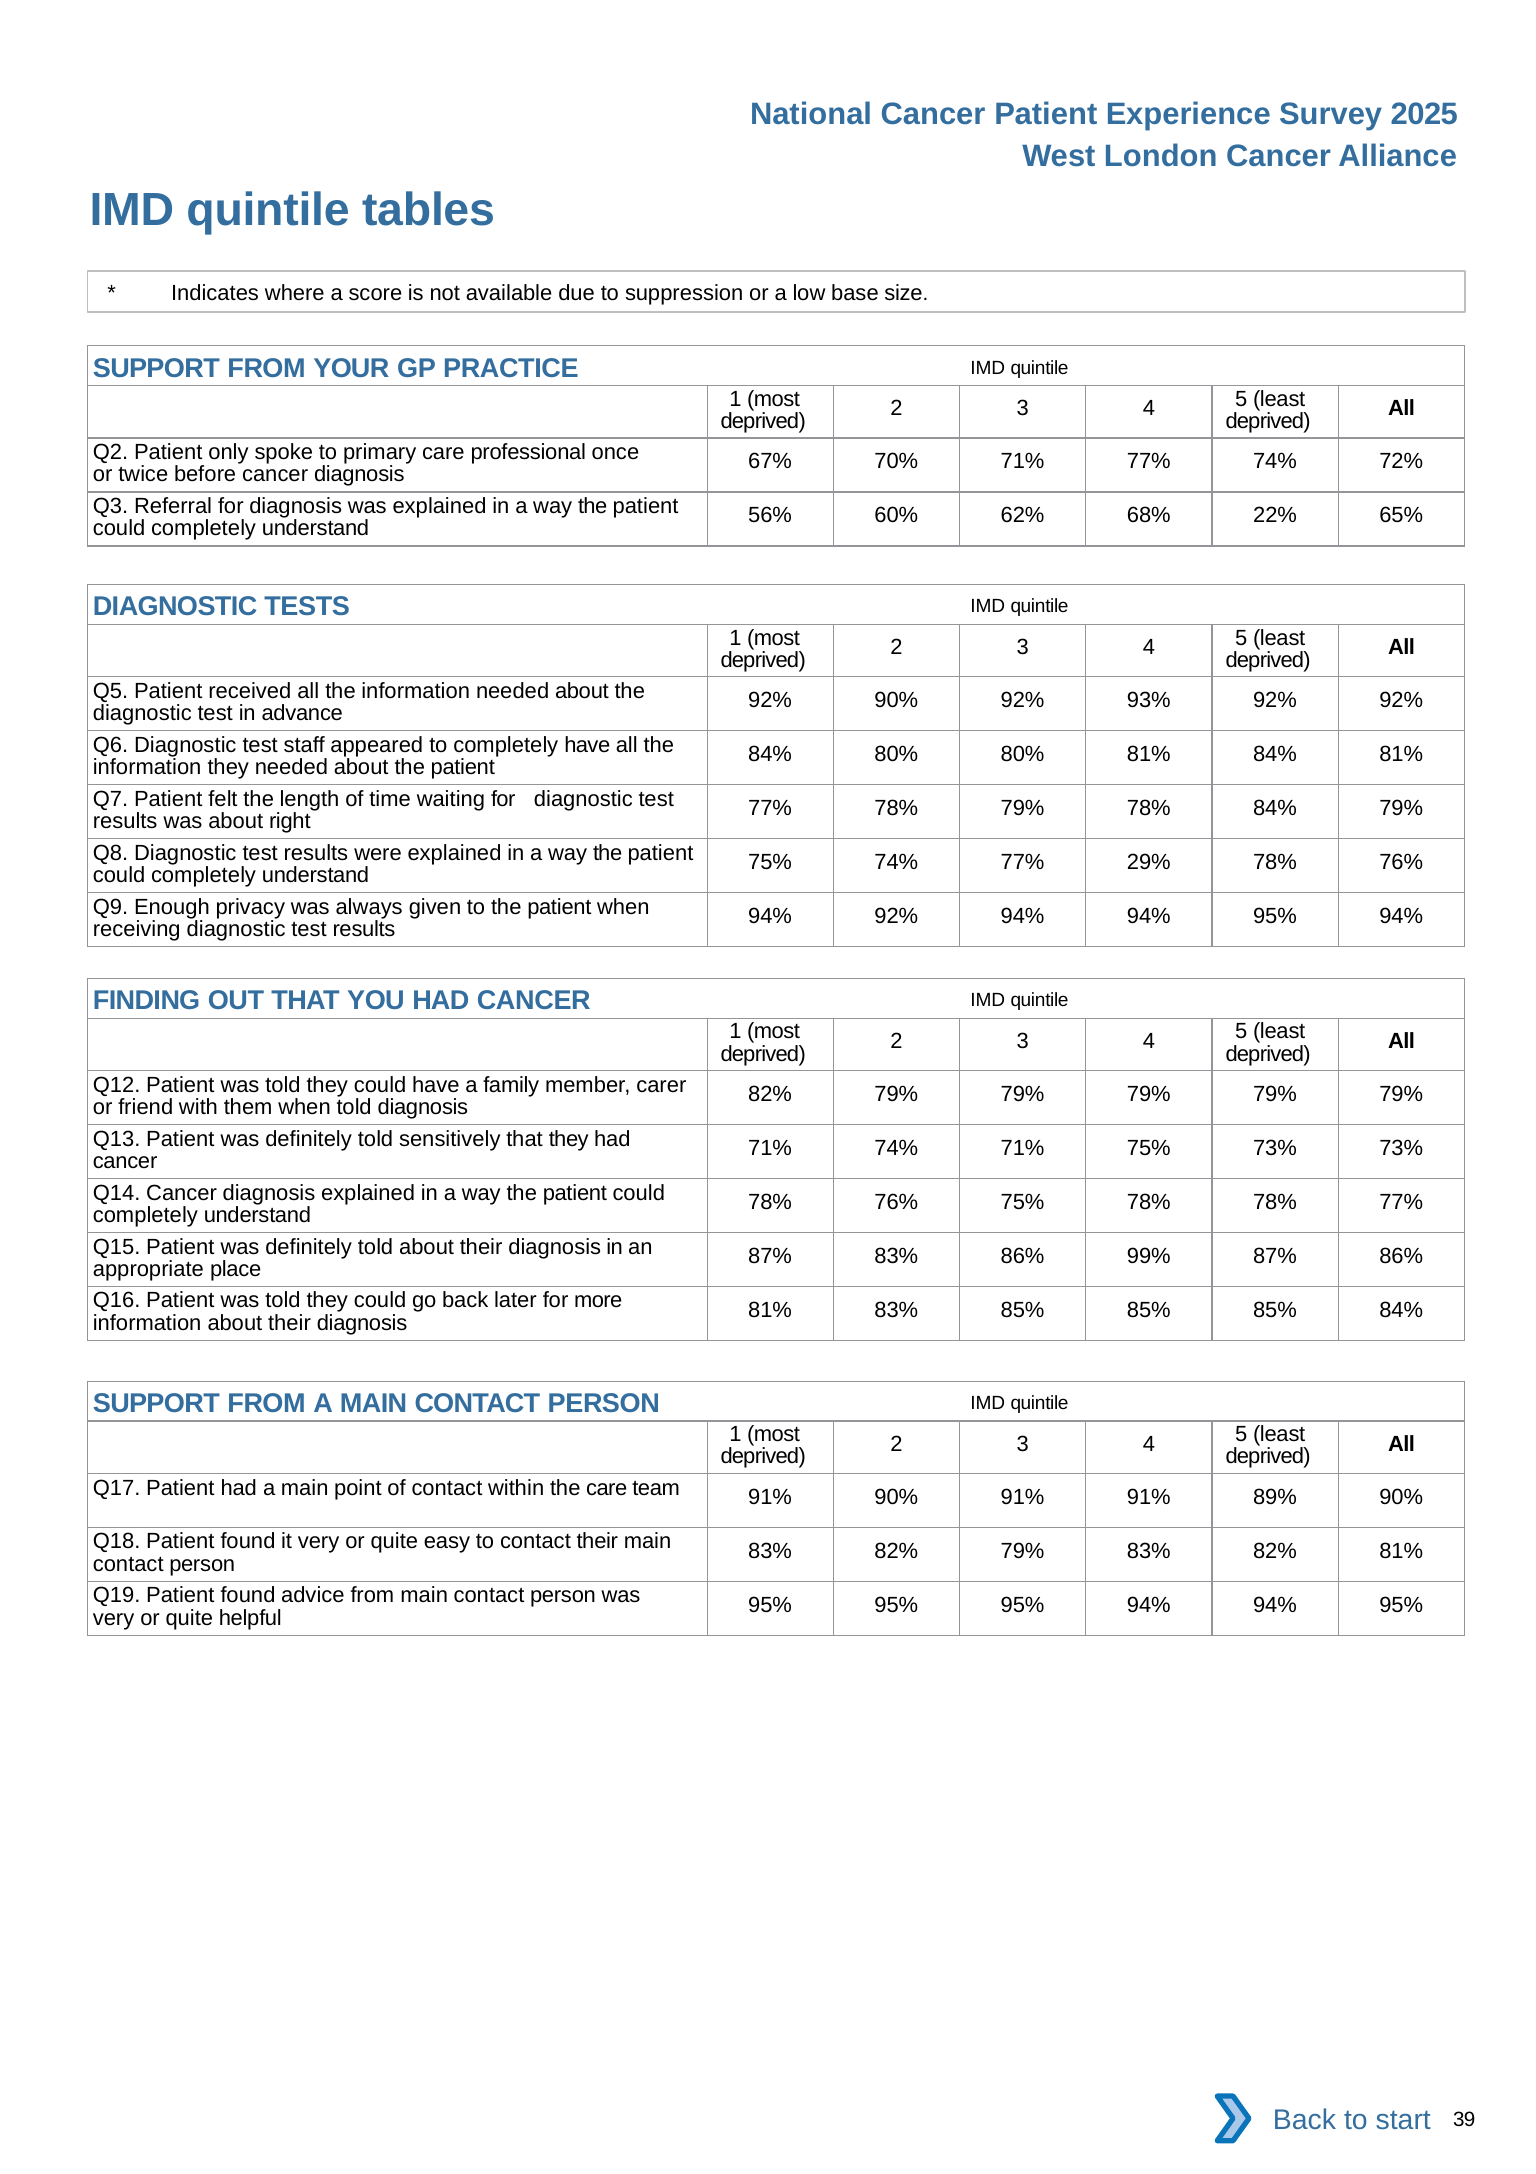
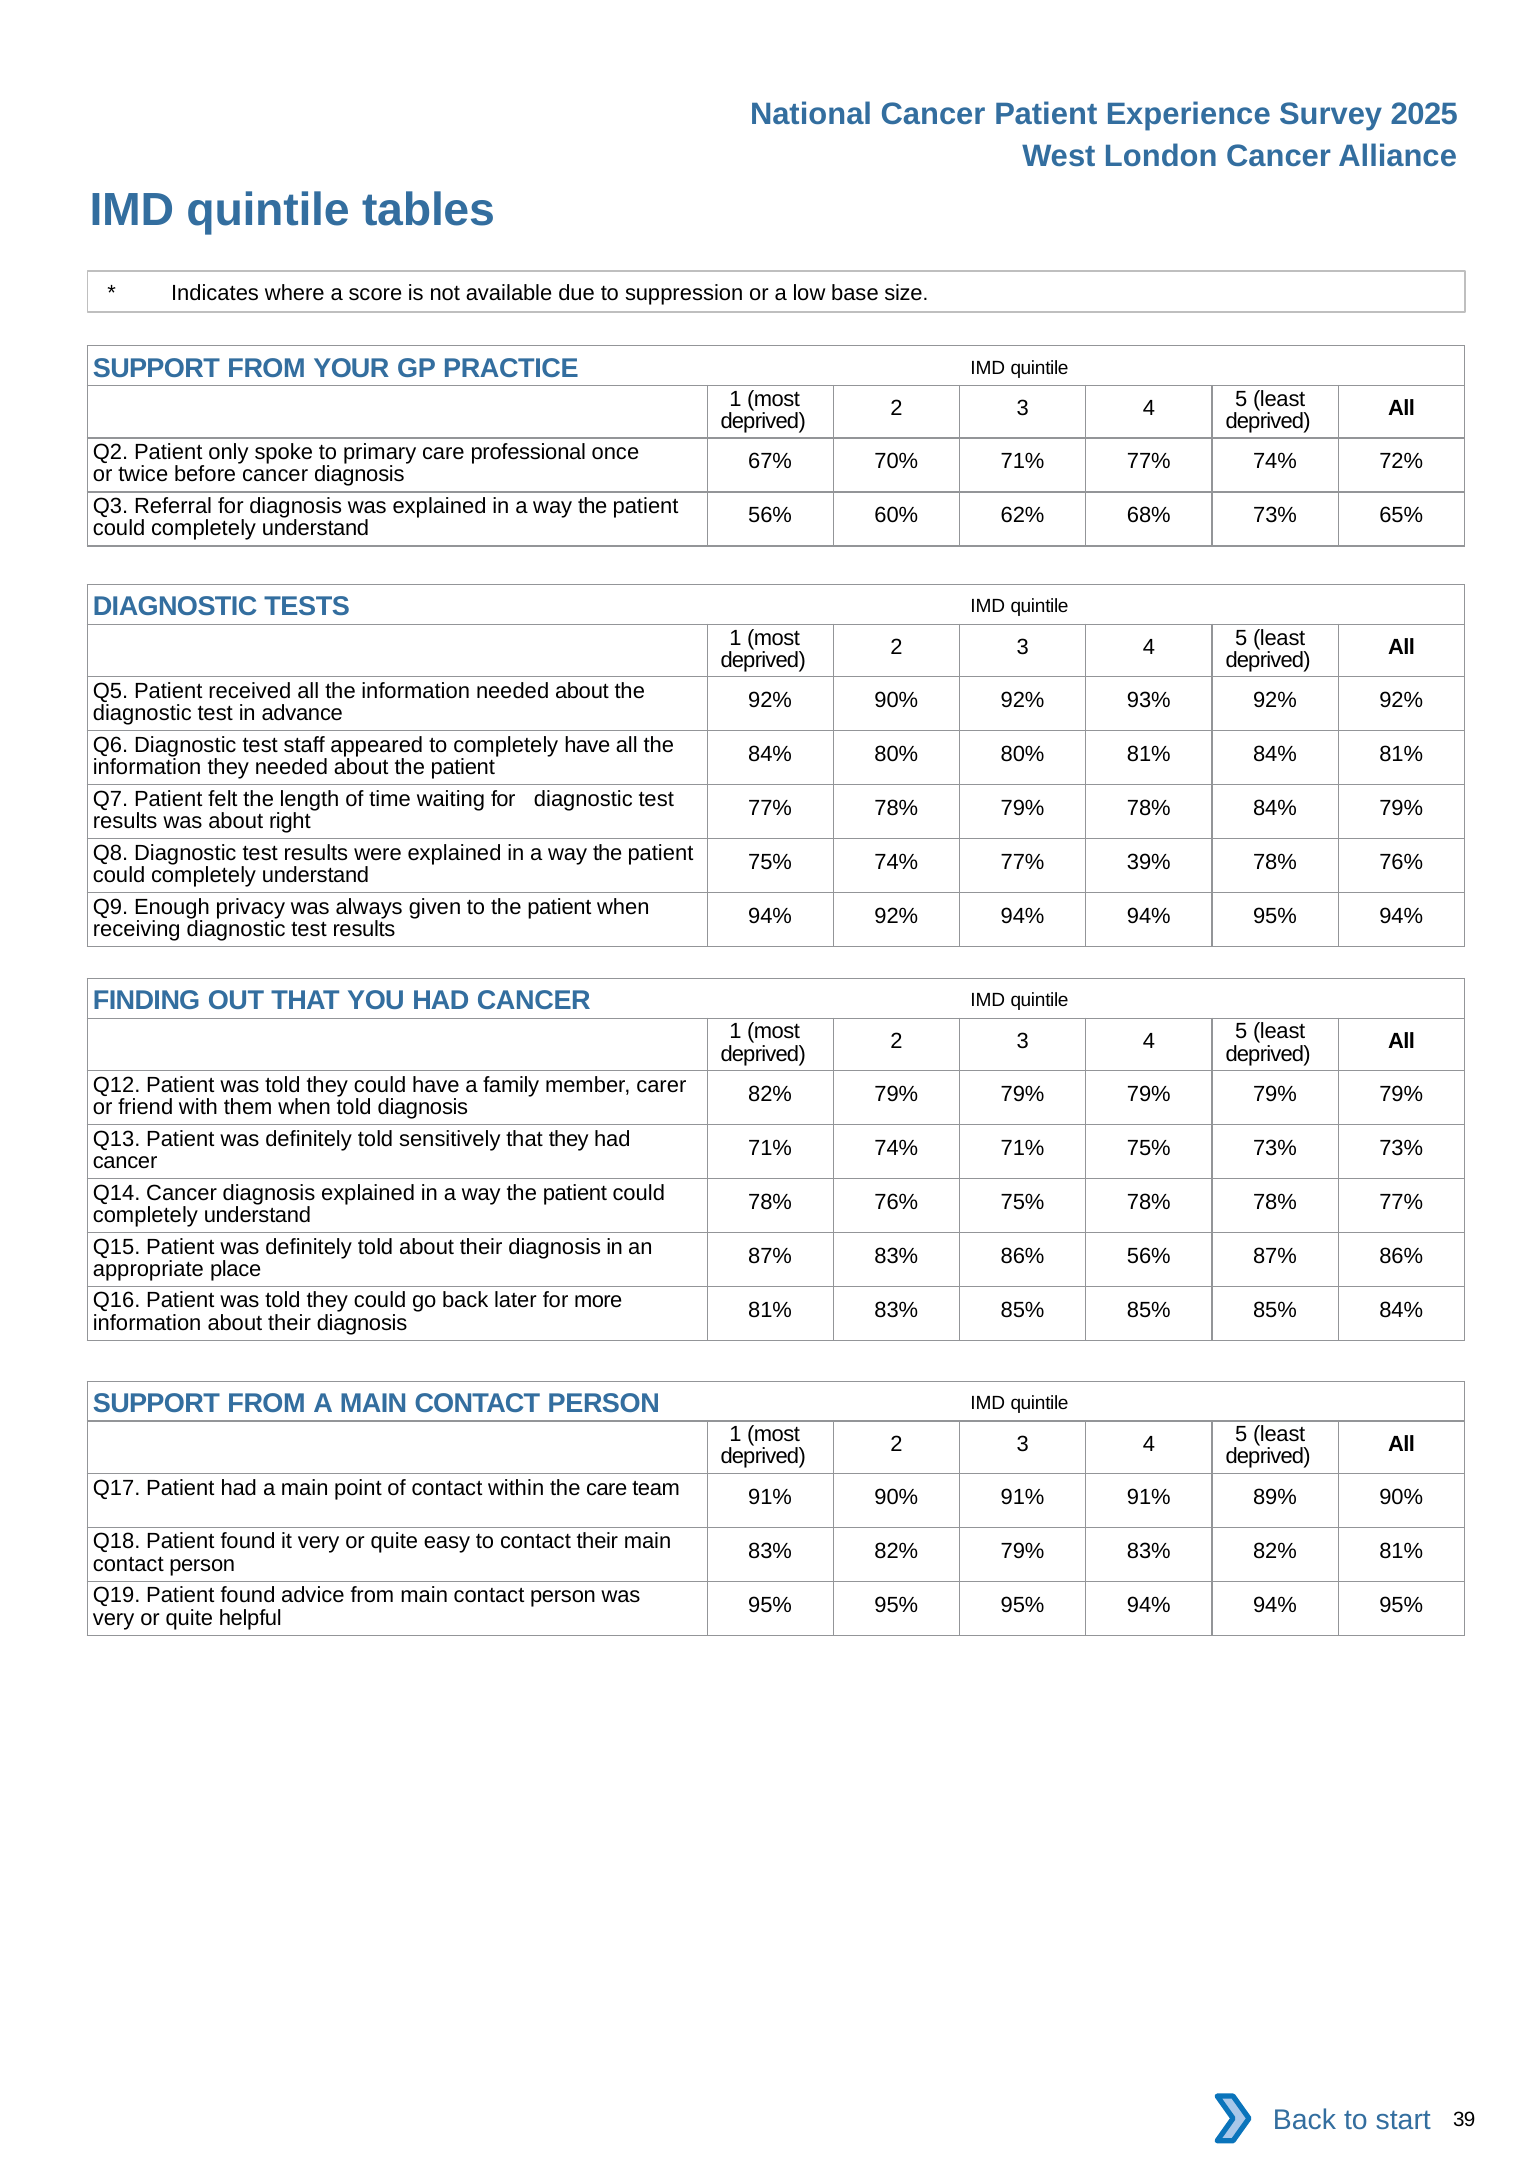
68% 22%: 22% -> 73%
29%: 29% -> 39%
86% 99%: 99% -> 56%
